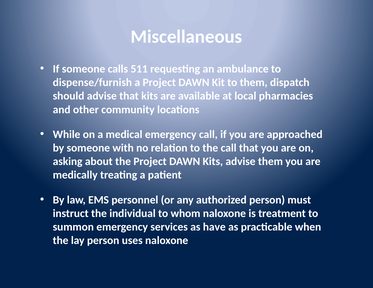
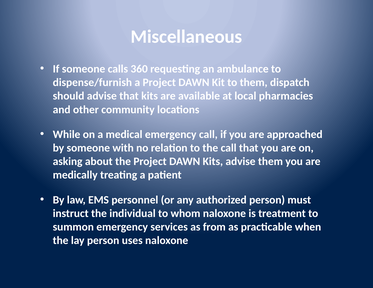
511: 511 -> 360
have: have -> from
